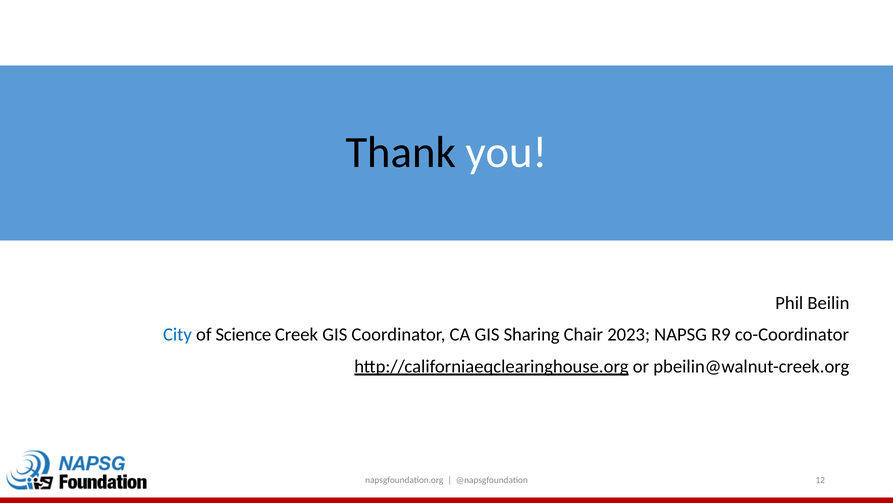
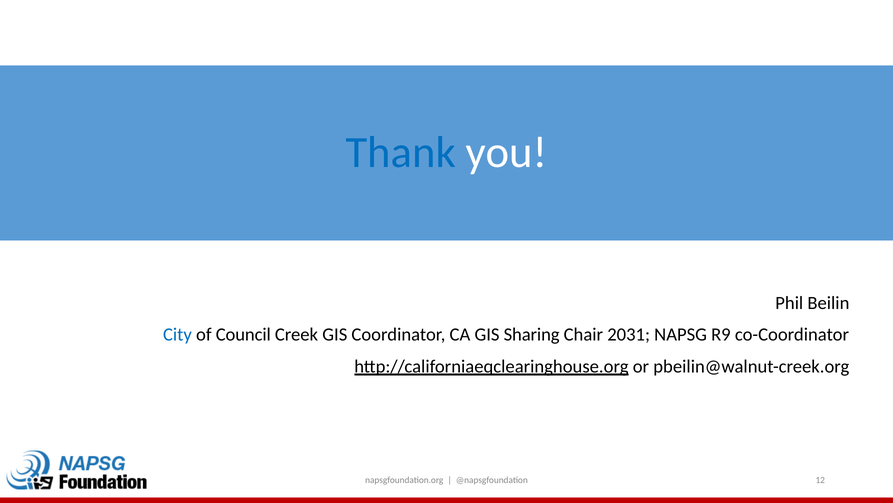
Thank colour: black -> blue
Science: Science -> Council
2023: 2023 -> 2031
